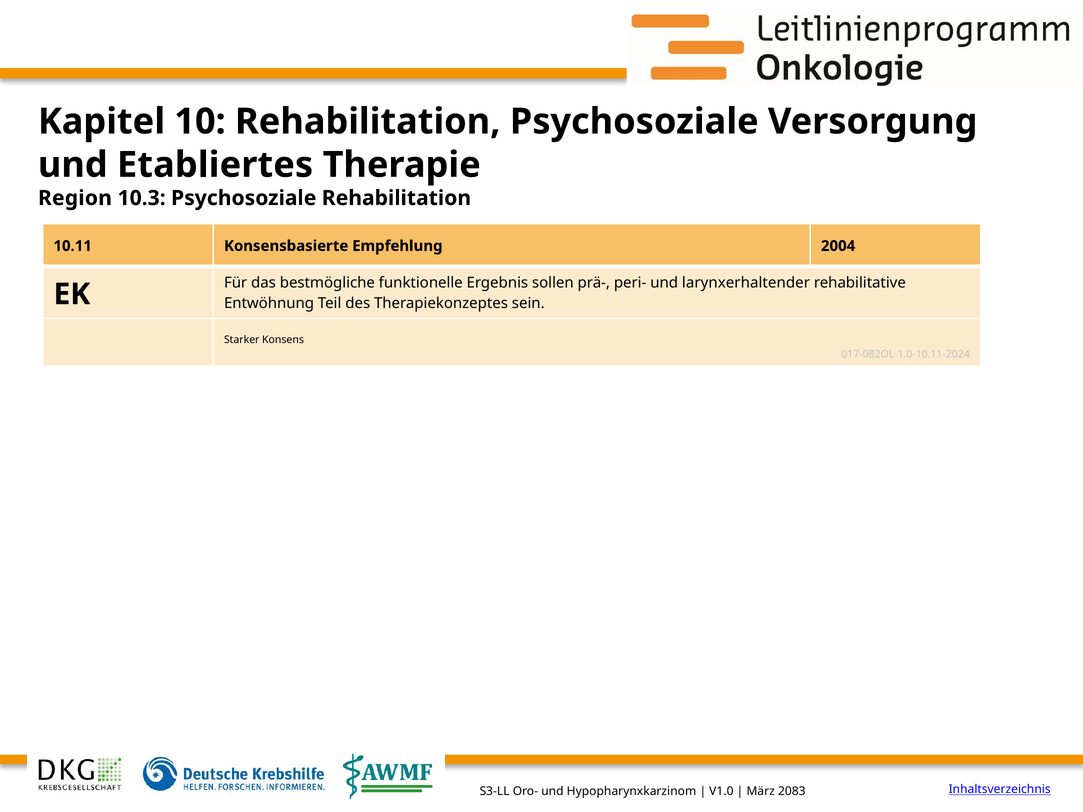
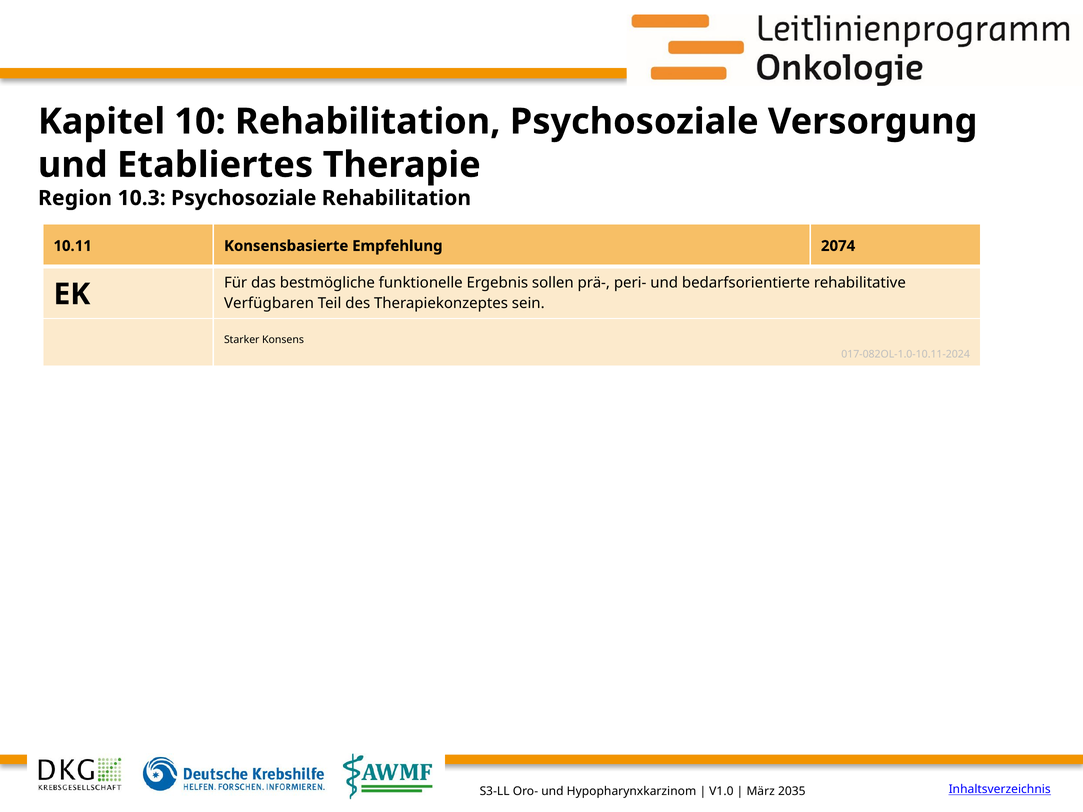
2004: 2004 -> 2074
larynxerhaltender: larynxerhaltender -> bedarfsorientierte
Entwöhnung: Entwöhnung -> Verfügbaren
2083: 2083 -> 2035
